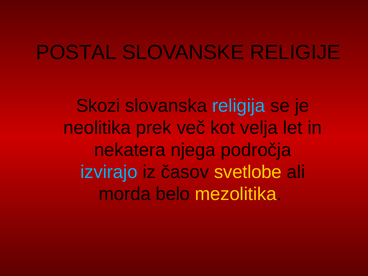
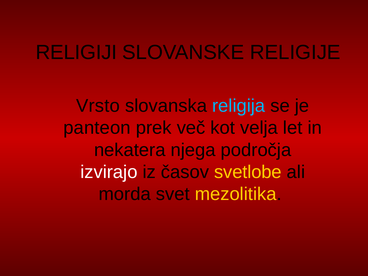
POSTAL: POSTAL -> RELIGIJI
Skozi: Skozi -> Vrsto
neolitika: neolitika -> panteon
izvirajo colour: light blue -> white
belo: belo -> svet
